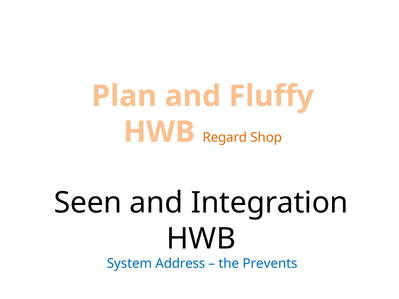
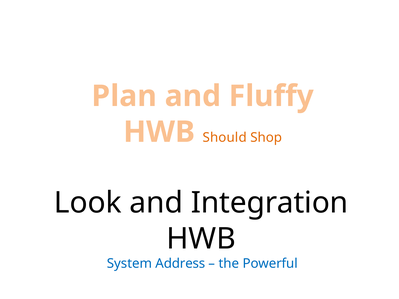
Regard: Regard -> Should
Seen: Seen -> Look
Prevents: Prevents -> Powerful
